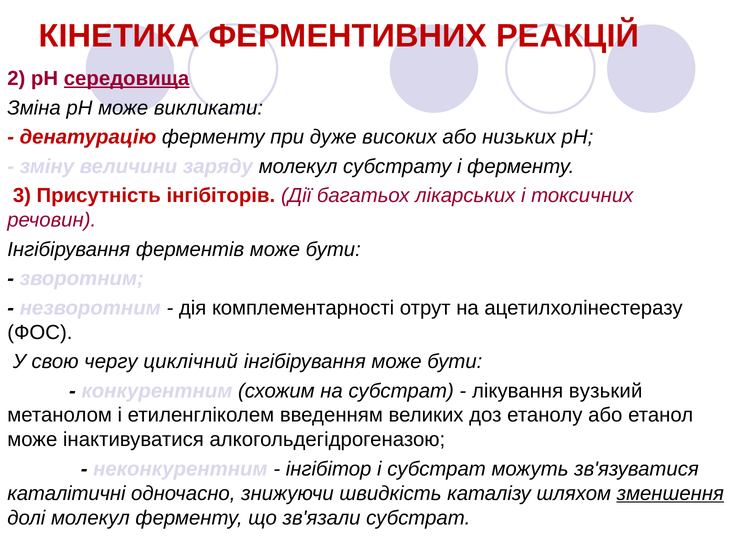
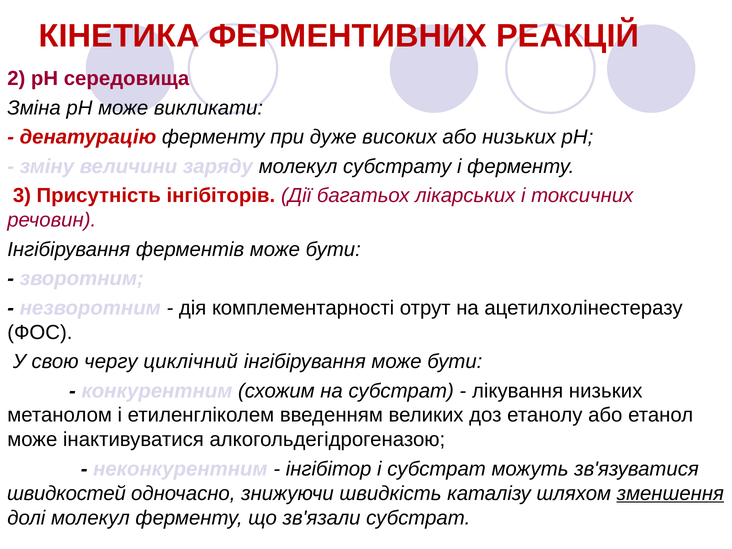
середовища underline: present -> none
лікування вузький: вузький -> низьких
каталітичні: каталітичні -> швидкостей
